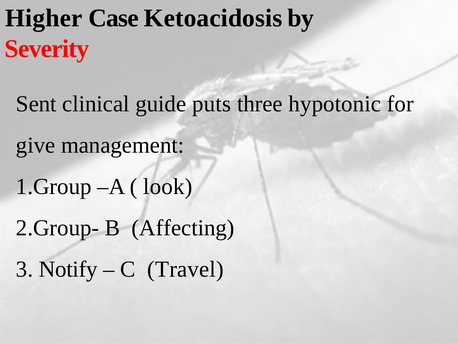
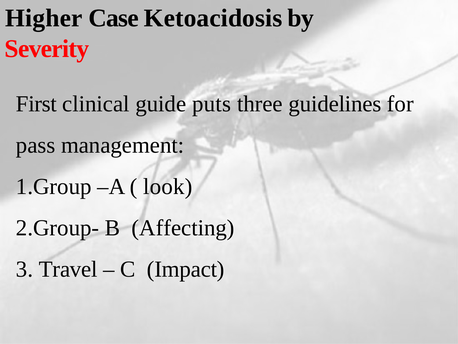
Sent: Sent -> First
hypotonic: hypotonic -> guidelines
give: give -> pass
Notify: Notify -> Travel
Travel: Travel -> Impact
